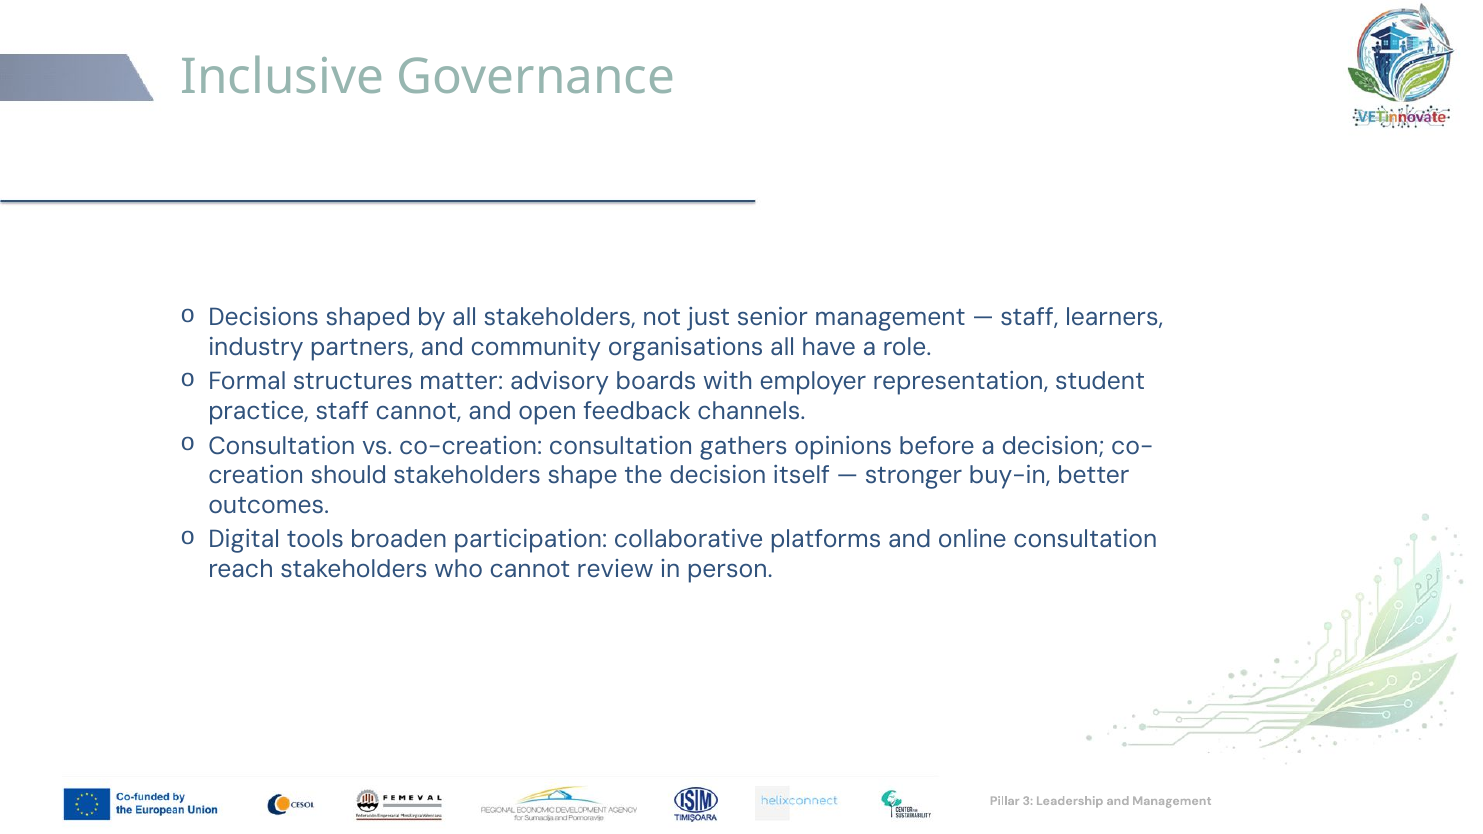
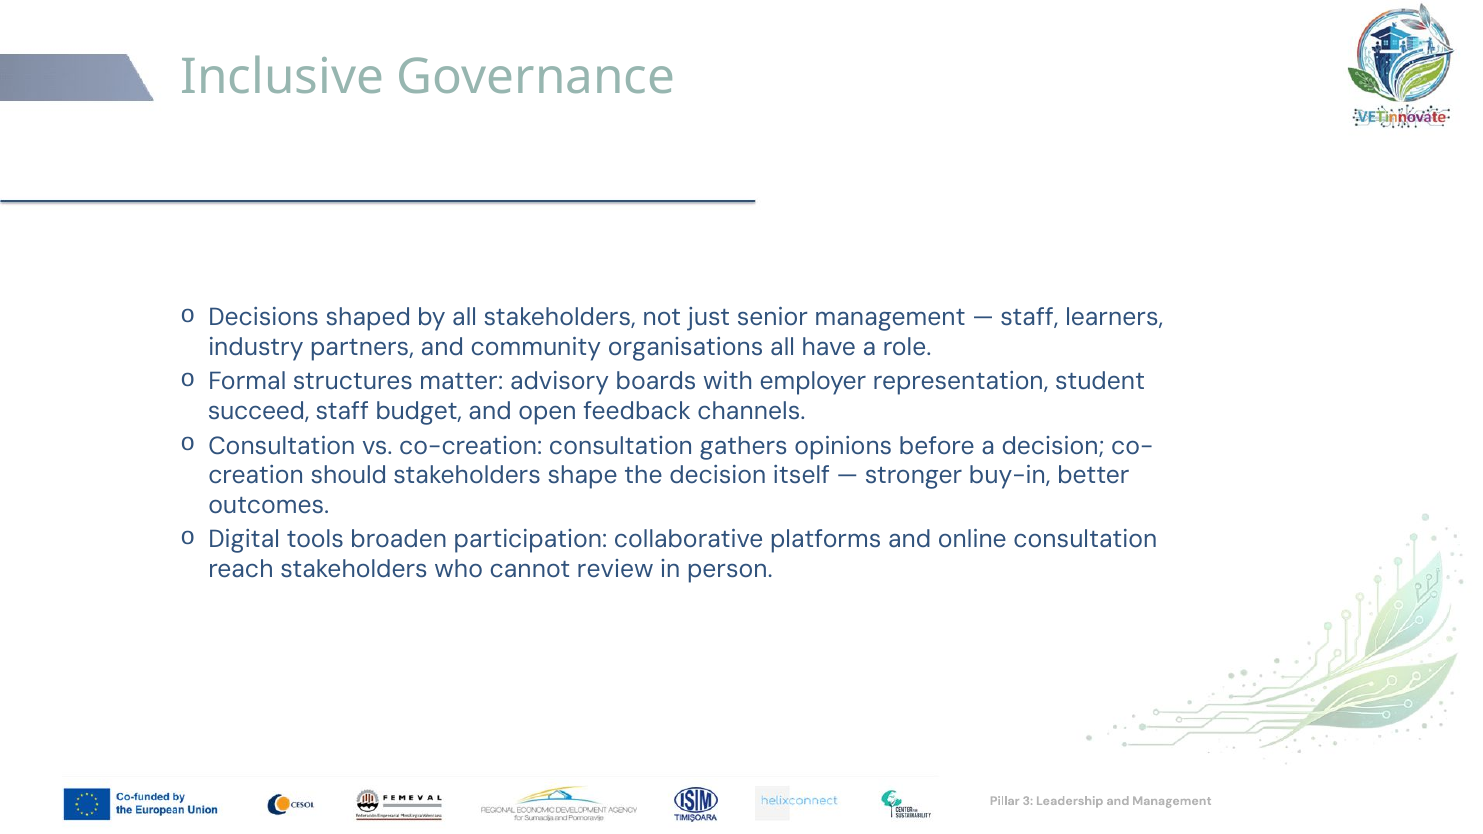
practice: practice -> succeed
staff cannot: cannot -> budget
